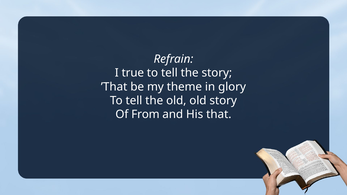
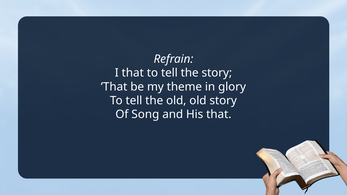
I true: true -> that
From: From -> Song
